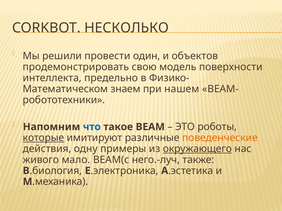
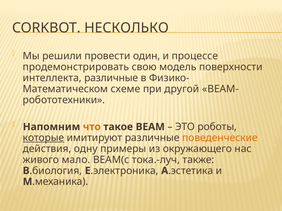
объектов: объектов -> процессе
интеллекта предельно: предельно -> различные
знаем: знаем -> схеме
нашем: нашем -> другой
что colour: blue -> orange
окружающего underline: present -> none
него.-луч: него.-луч -> тока.-луч
